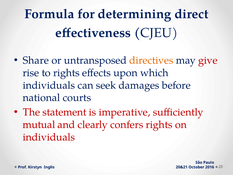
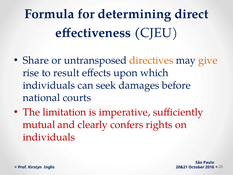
give colour: red -> orange
to rights: rights -> result
statement: statement -> limitation
